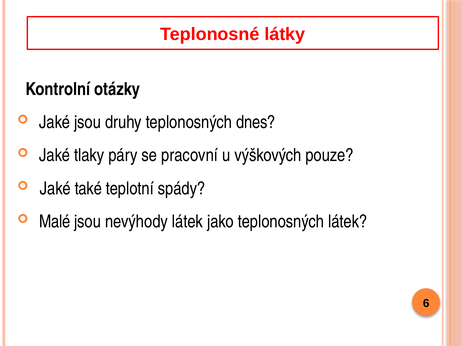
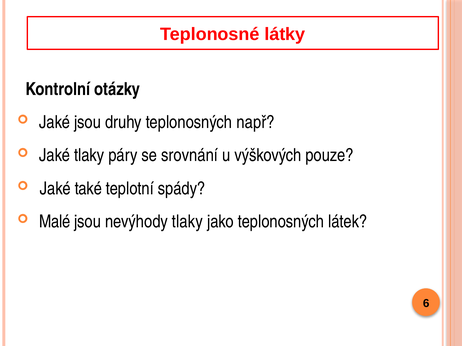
dnes: dnes -> např
pracovní: pracovní -> srovnání
nevýhody látek: látek -> tlaky
